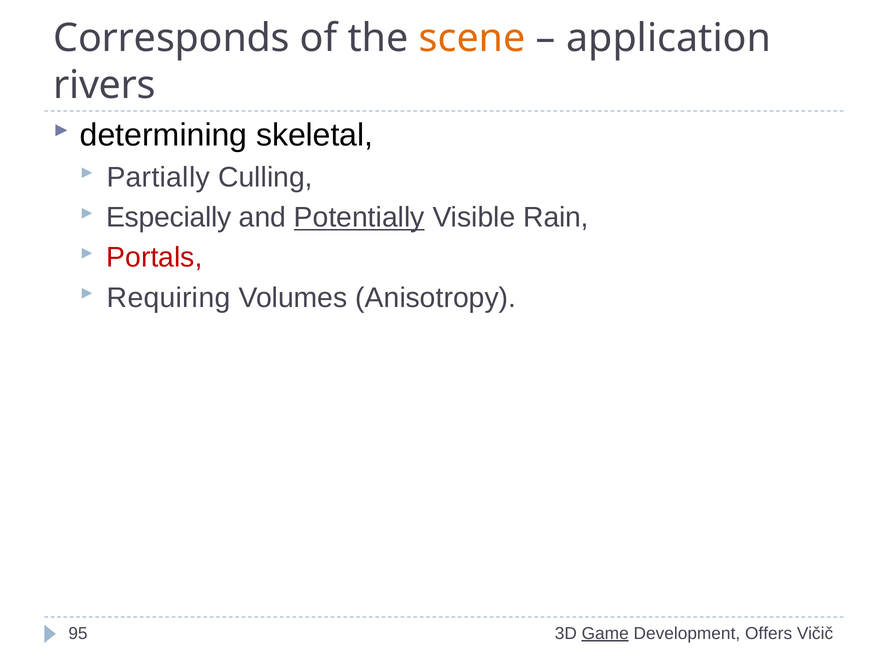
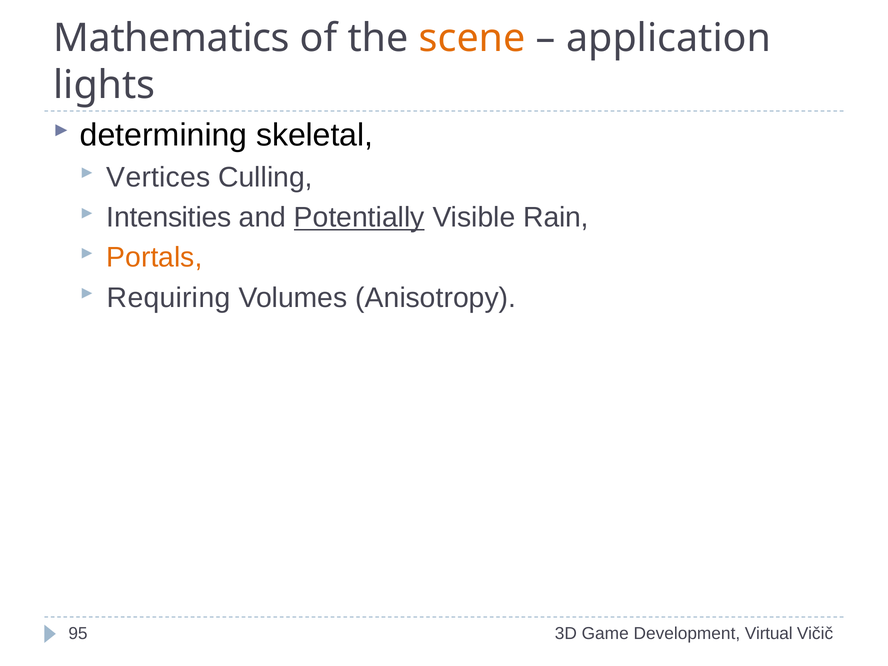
Corresponds: Corresponds -> Mathematics
rivers: rivers -> lights
Partially: Partially -> Vertices
Especially: Especially -> Intensities
Portals colour: red -> orange
Game underline: present -> none
Offers: Offers -> Virtual
